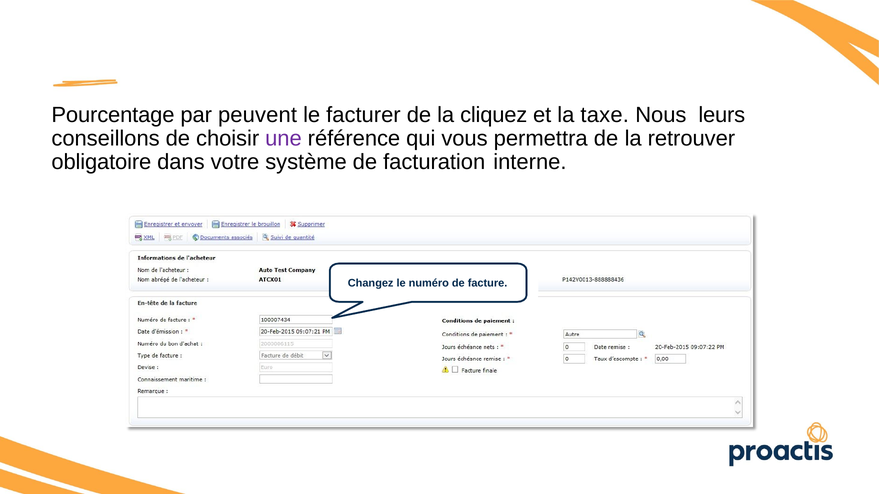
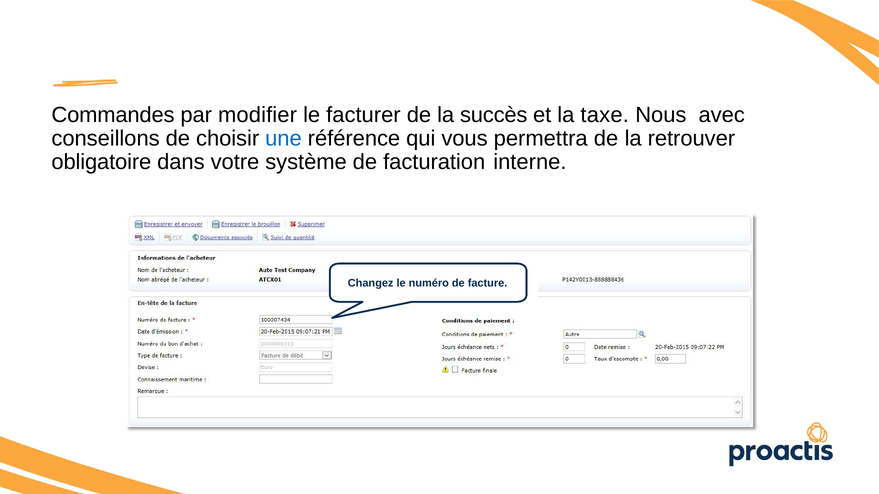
Pourcentage: Pourcentage -> Commandes
peuvent: peuvent -> modifier
cliquez: cliquez -> succès
leurs: leurs -> avec
une colour: purple -> blue
